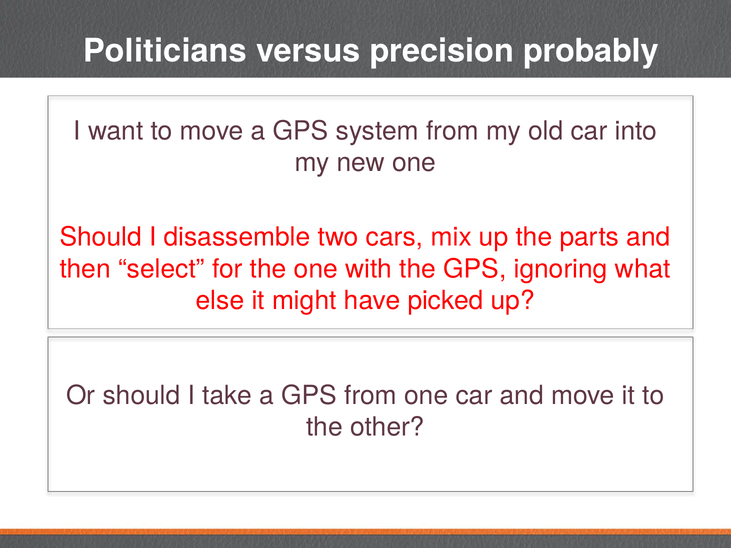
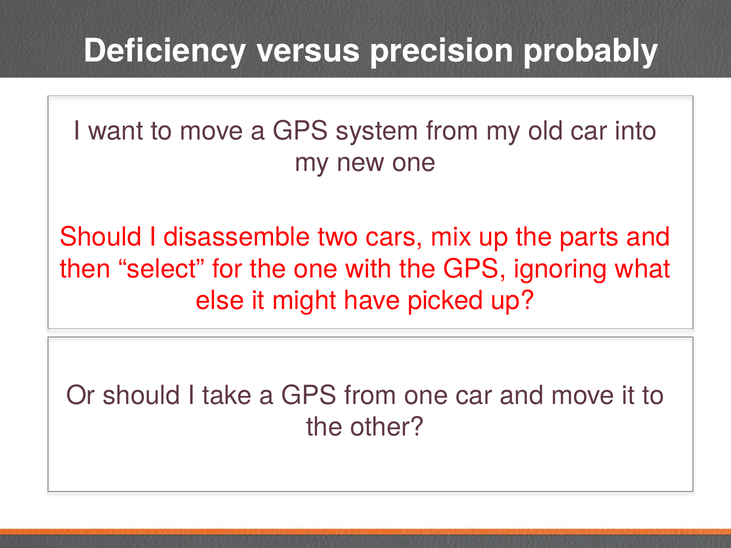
Politicians: Politicians -> Deficiency
